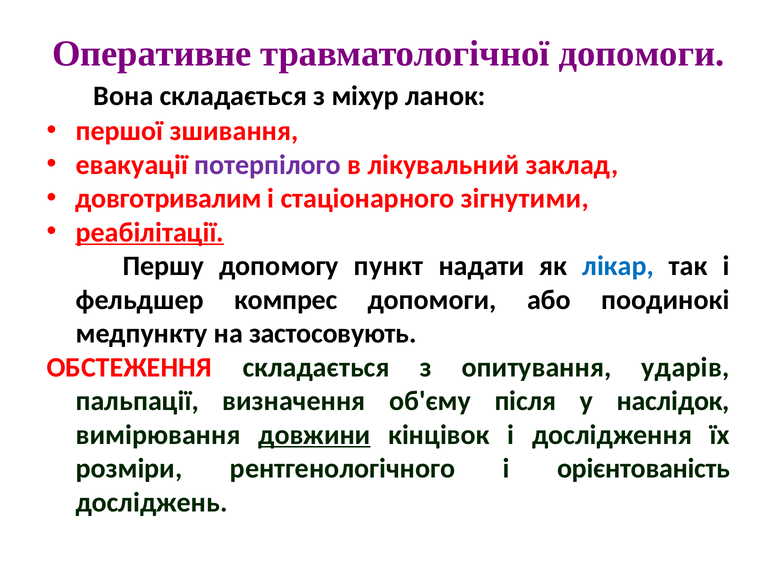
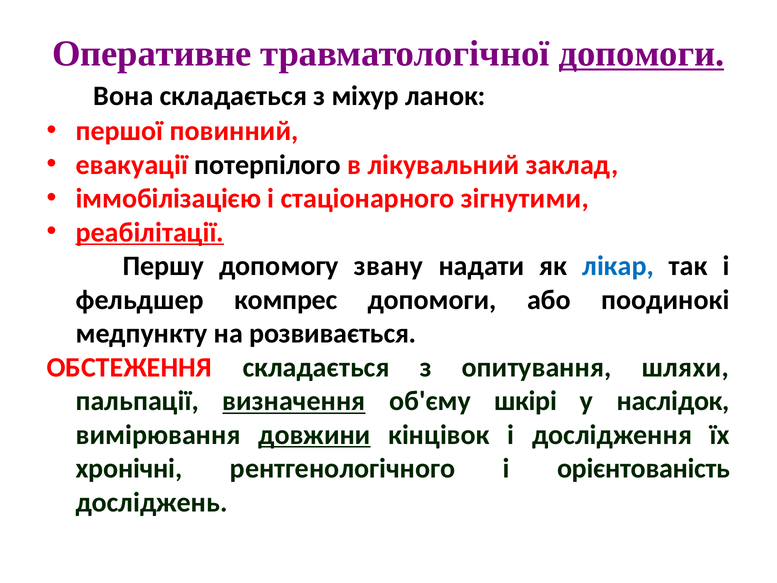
допомоги at (642, 54) underline: none -> present
зшивання: зшивання -> повинний
потерпілого colour: purple -> black
довготривалим: довготривалим -> іммобілізацією
пункт: пункт -> звану
застосовують: застосовують -> розвивається
ударів: ударів -> шляхи
визначення underline: none -> present
після: після -> шкірі
розміри: розміри -> хронічні
